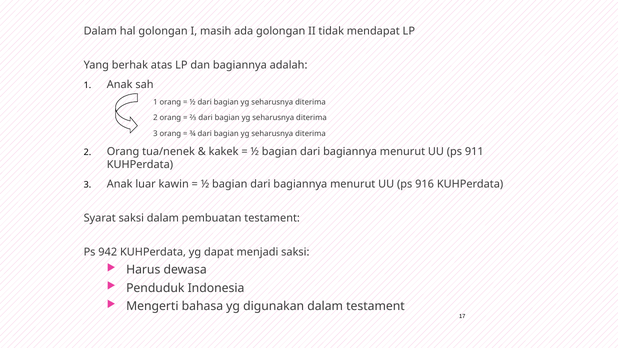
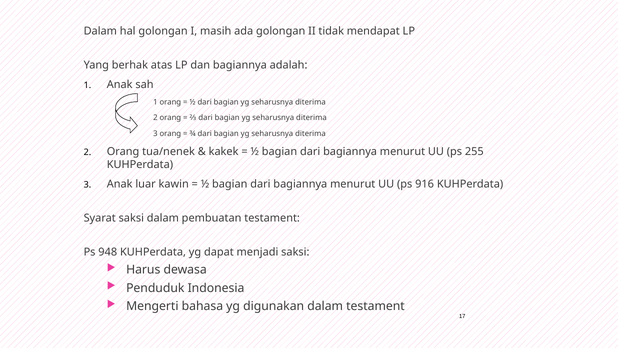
911: 911 -> 255
942: 942 -> 948
